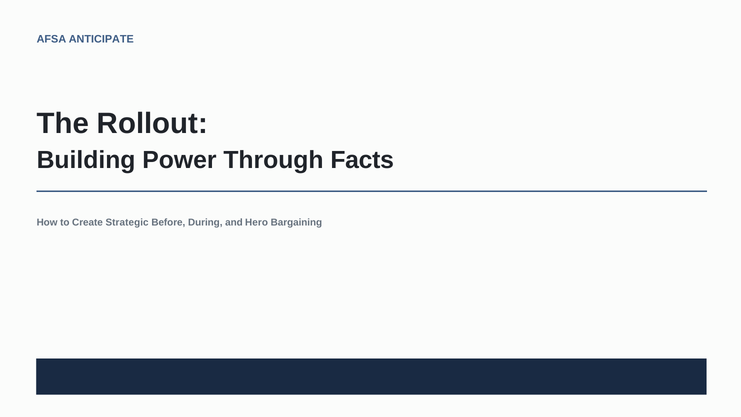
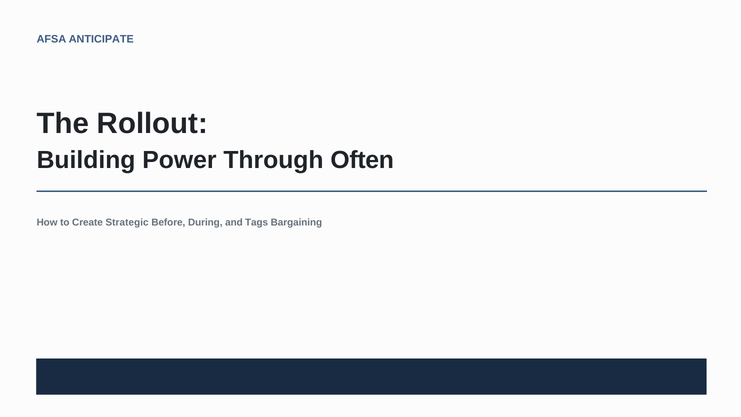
Facts: Facts -> Often
Hero: Hero -> Tags
